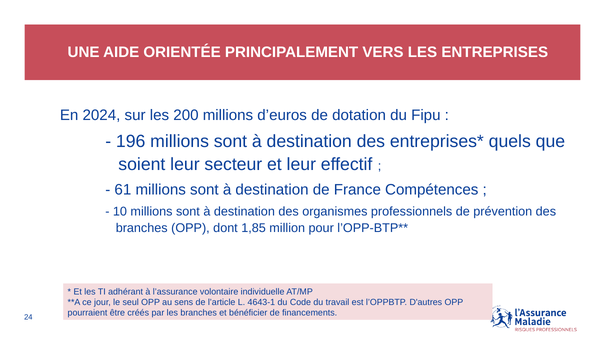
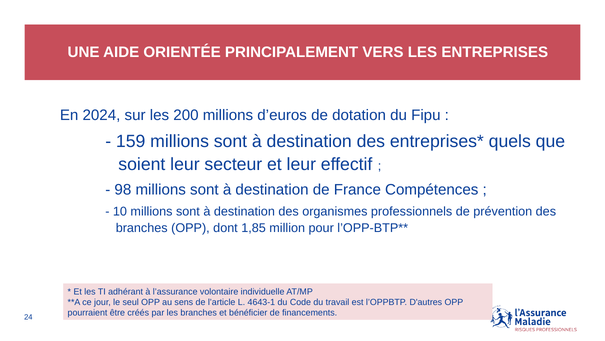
196: 196 -> 159
61: 61 -> 98
